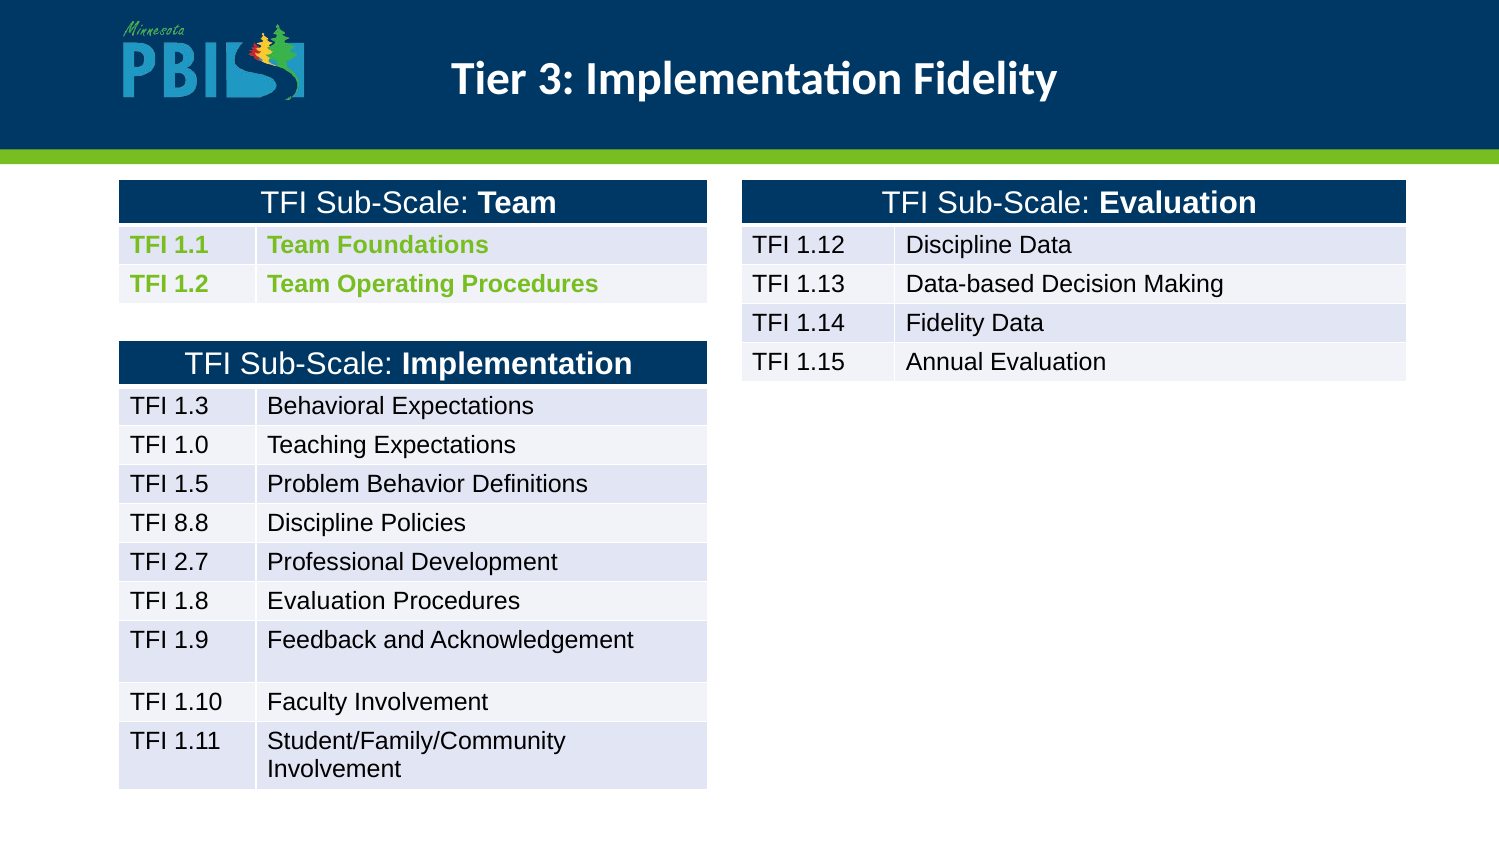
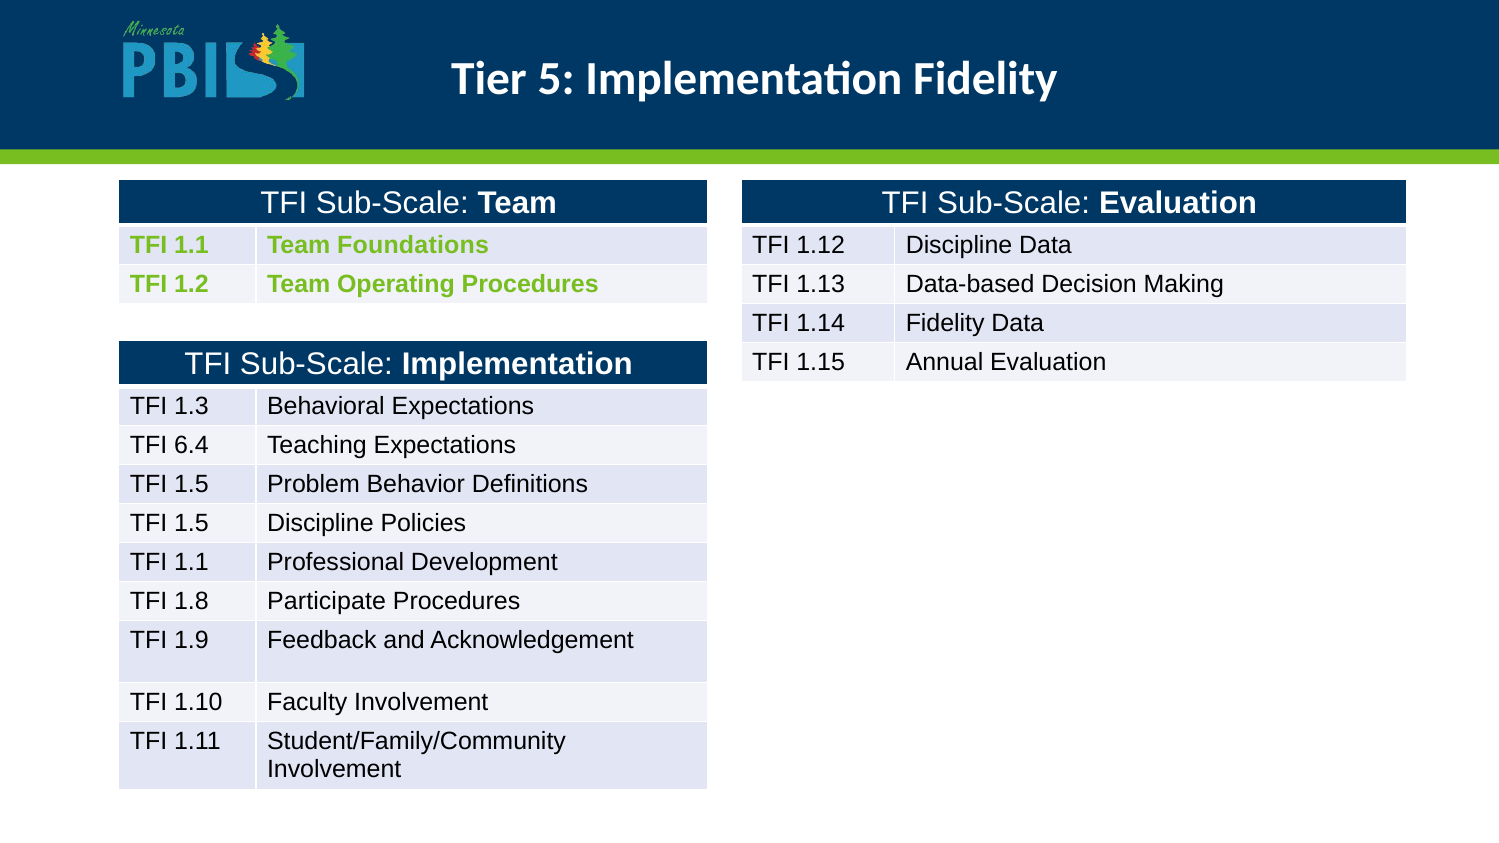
3: 3 -> 5
1.0: 1.0 -> 6.4
8.8 at (191, 524): 8.8 -> 1.5
2.7 at (191, 563): 2.7 -> 1.1
1.8 Evaluation: Evaluation -> Participate
